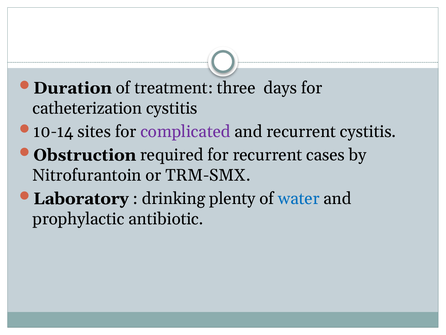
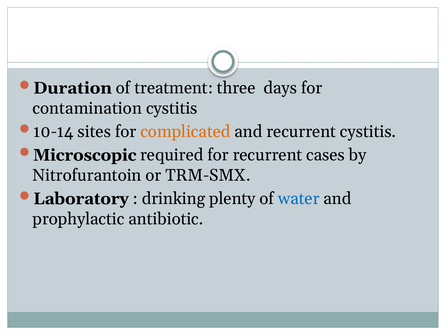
catheterization: catheterization -> contamination
complicated colour: purple -> orange
Obstruction: Obstruction -> Microscopic
